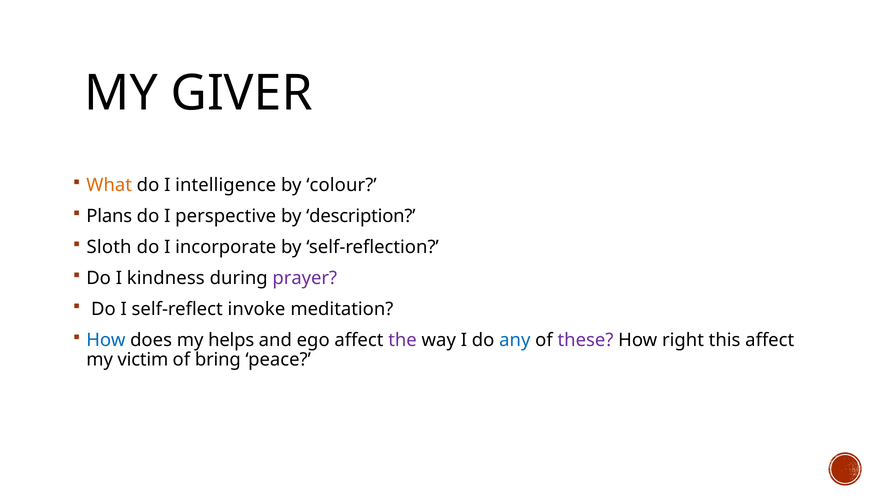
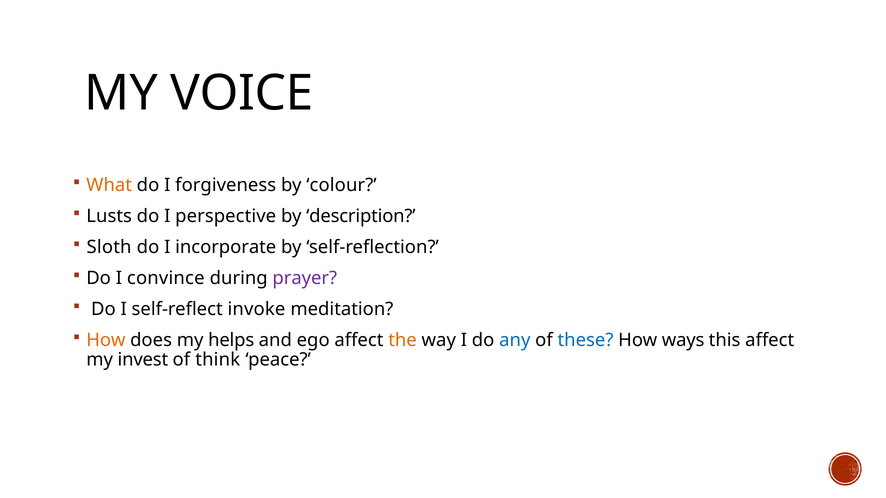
GIVER: GIVER -> VOICE
intelligence: intelligence -> forgiveness
Plans: Plans -> Lusts
kindness: kindness -> convince
How at (106, 340) colour: blue -> orange
the colour: purple -> orange
these colour: purple -> blue
right: right -> ways
victim: victim -> invest
bring: bring -> think
